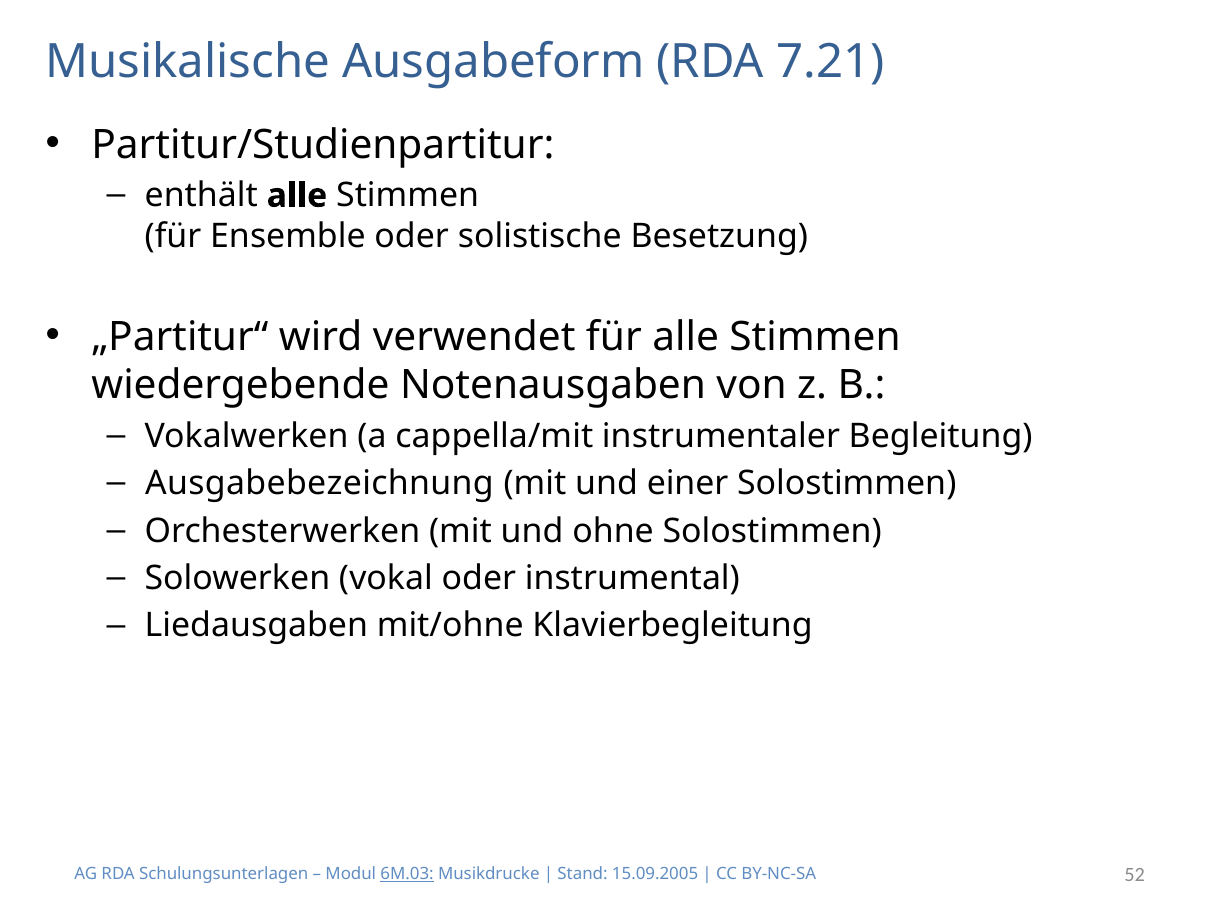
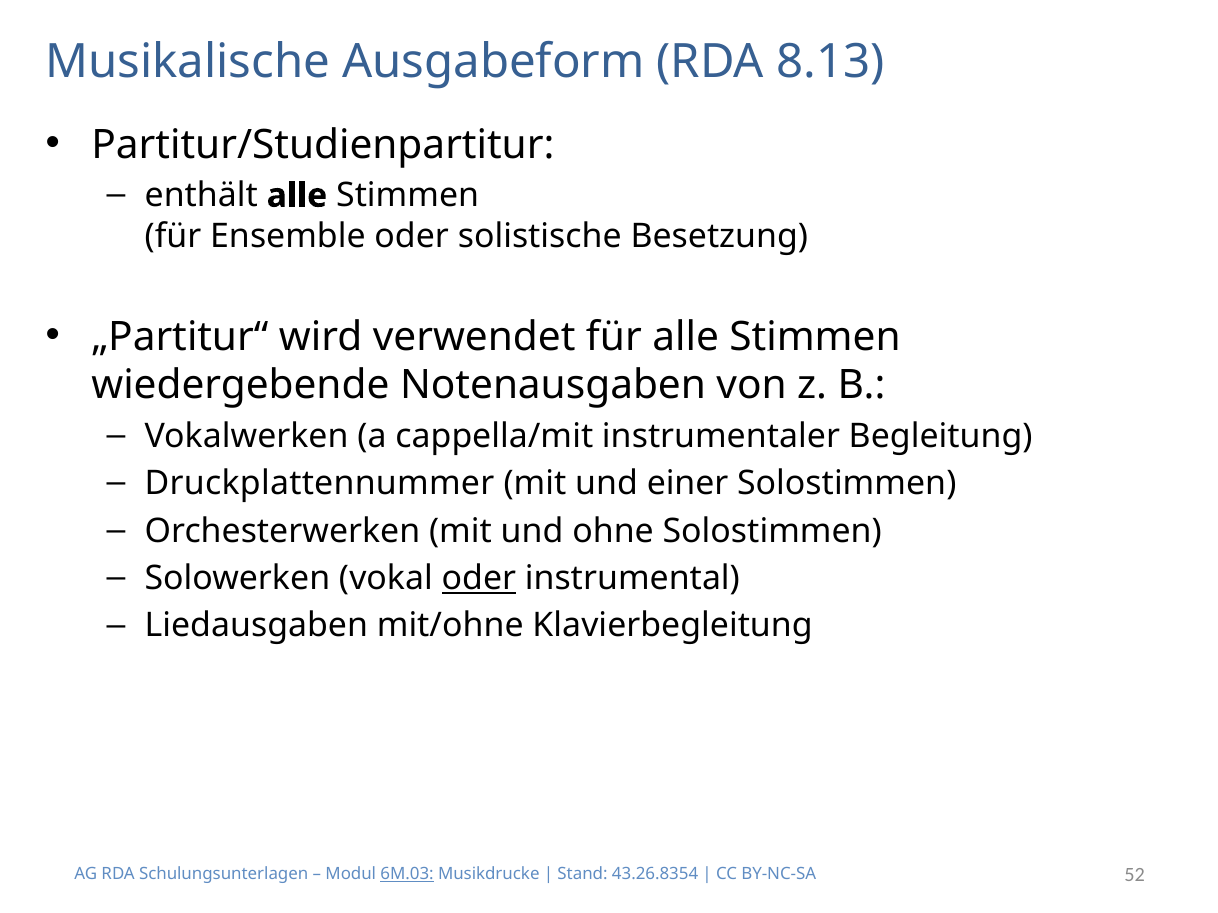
7.21: 7.21 -> 8.13
Ausgabebezeichnung: Ausgabebezeichnung -> Druckplattennummer
oder at (479, 579) underline: none -> present
15.09.2005: 15.09.2005 -> 43.26.8354
